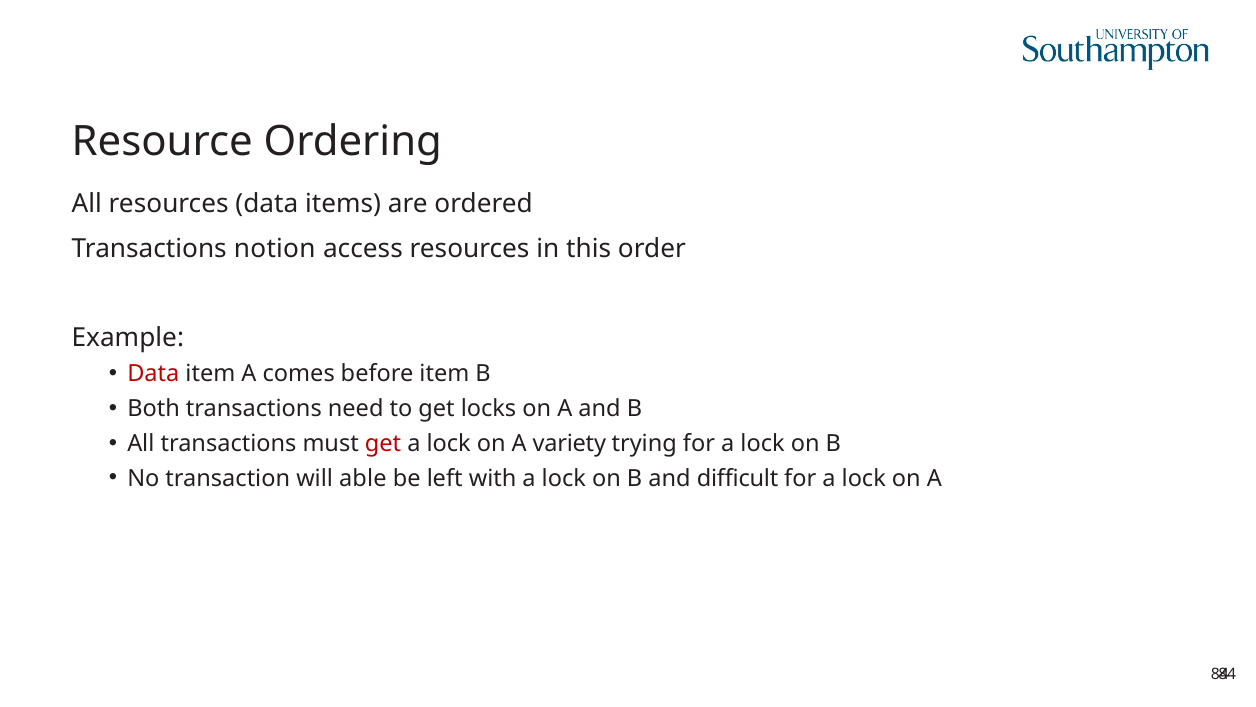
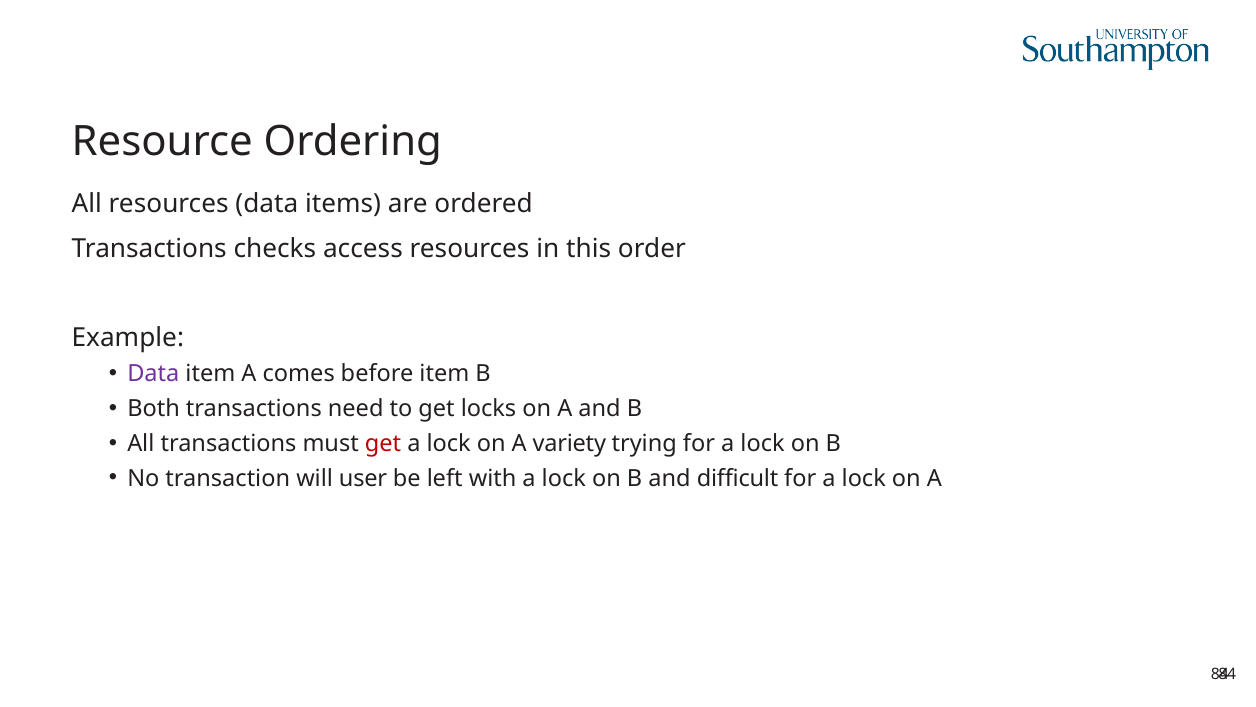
notion: notion -> checks
Data at (153, 374) colour: red -> purple
able: able -> user
